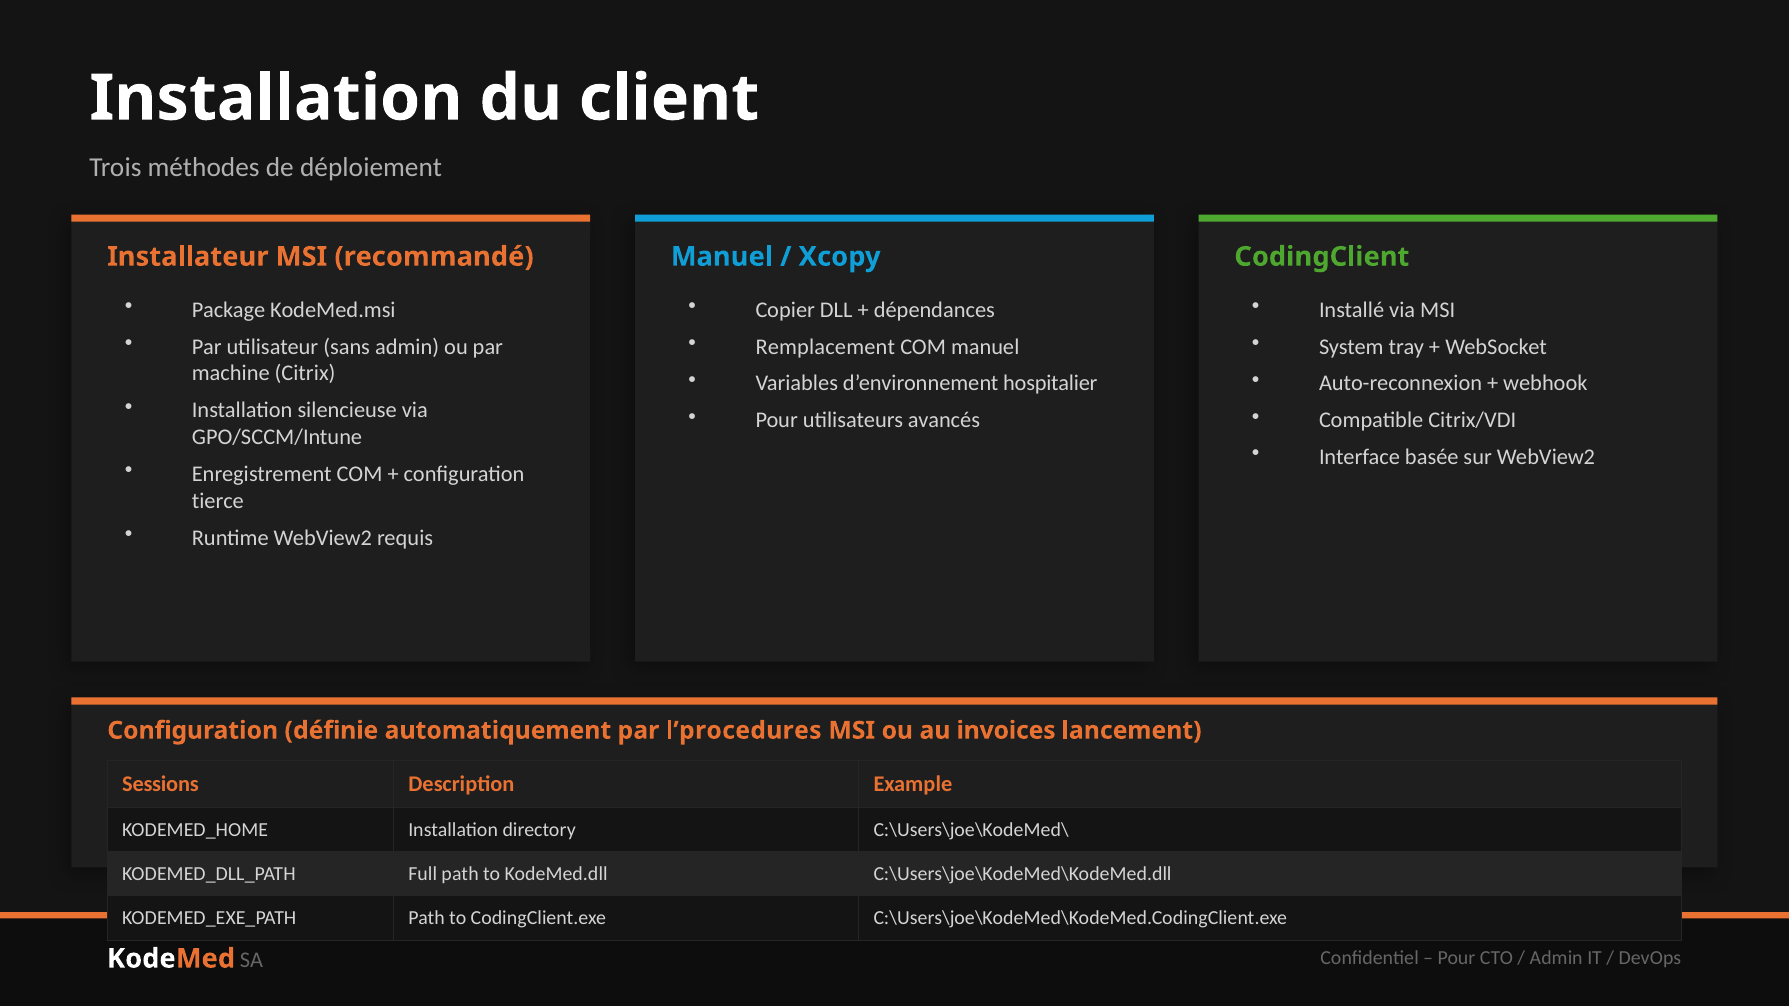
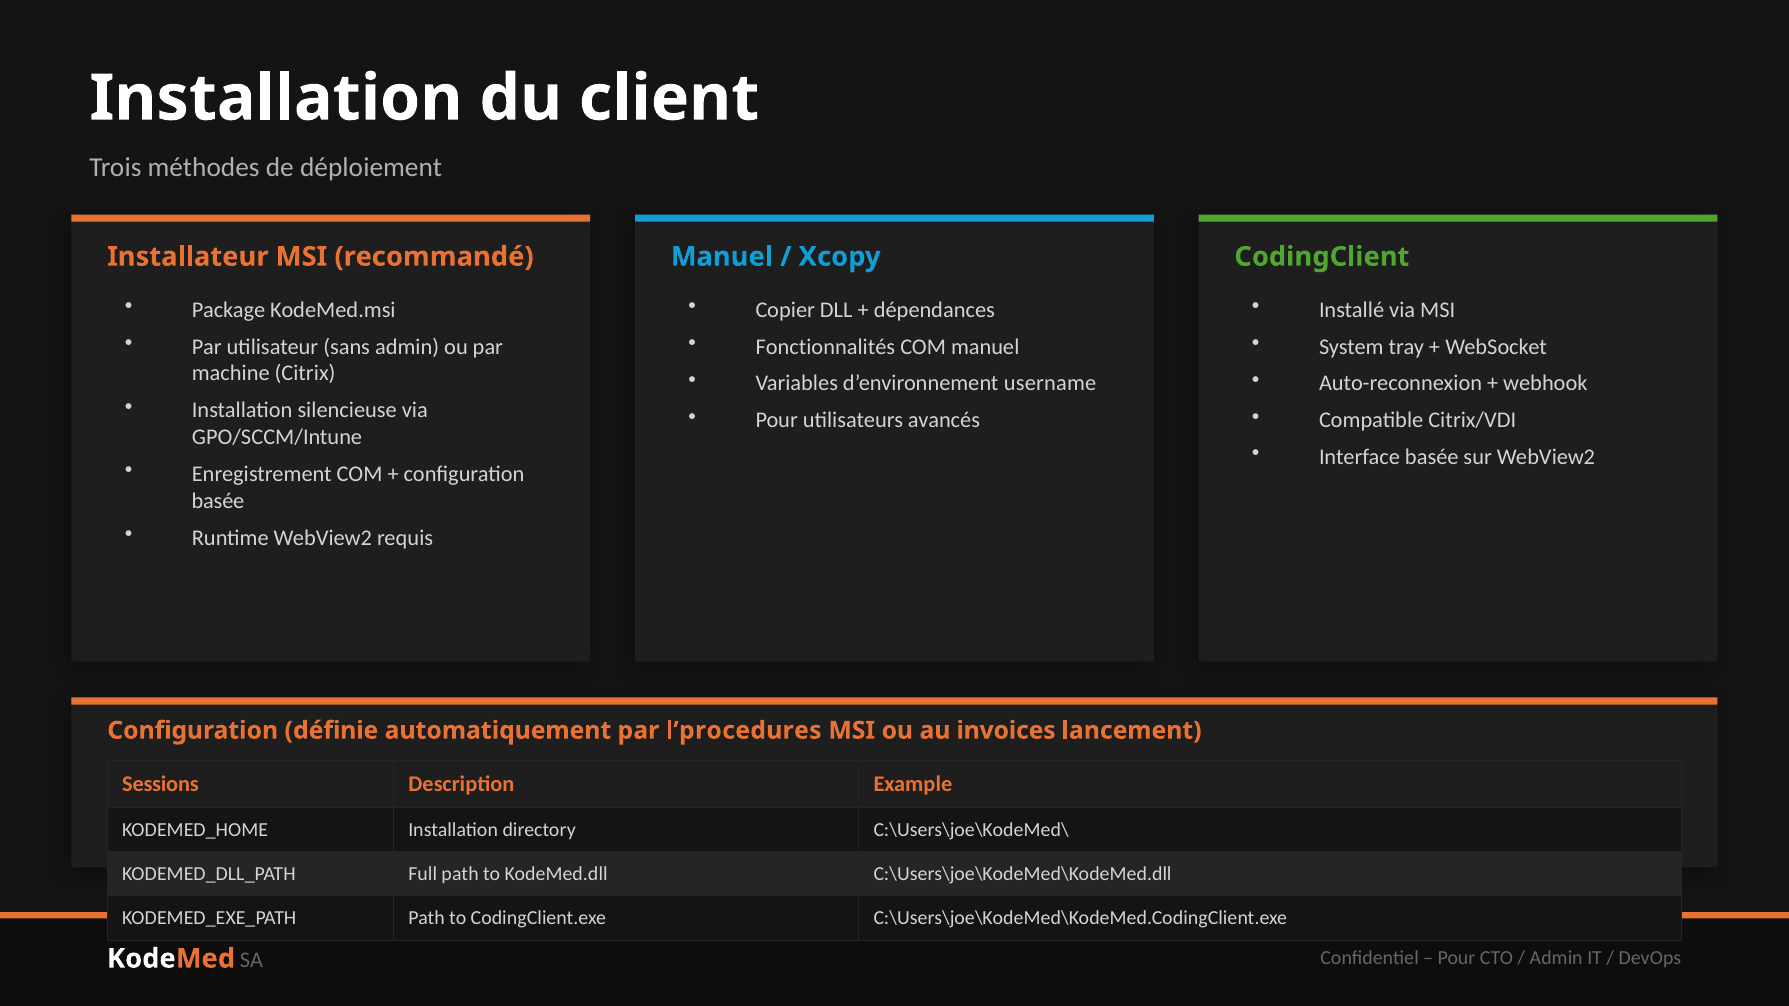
Remplacement: Remplacement -> Fonctionnalités
hospitalier: hospitalier -> username
tierce at (218, 501): tierce -> basée
